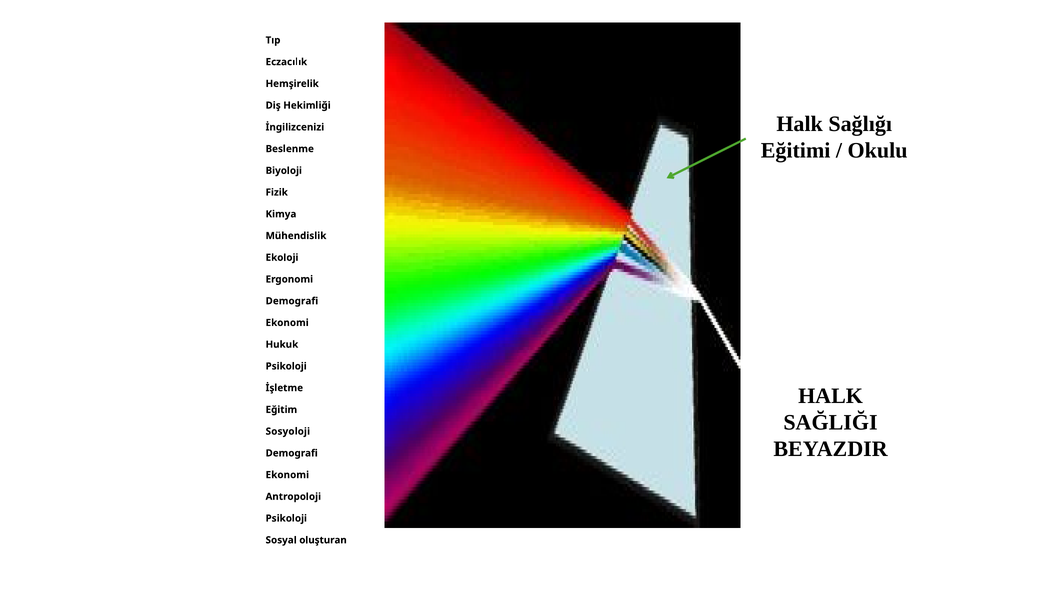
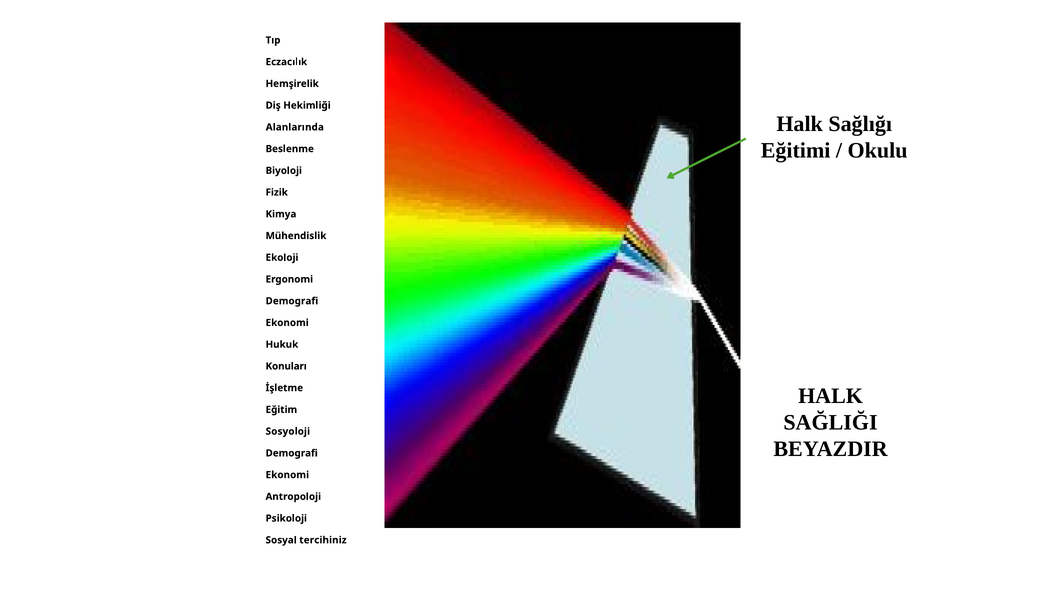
İngilizcenizi: İngilizcenizi -> Alanlarında
Psikoloji at (286, 366): Psikoloji -> Konuları
oluşturan: oluşturan -> tercihiniz
